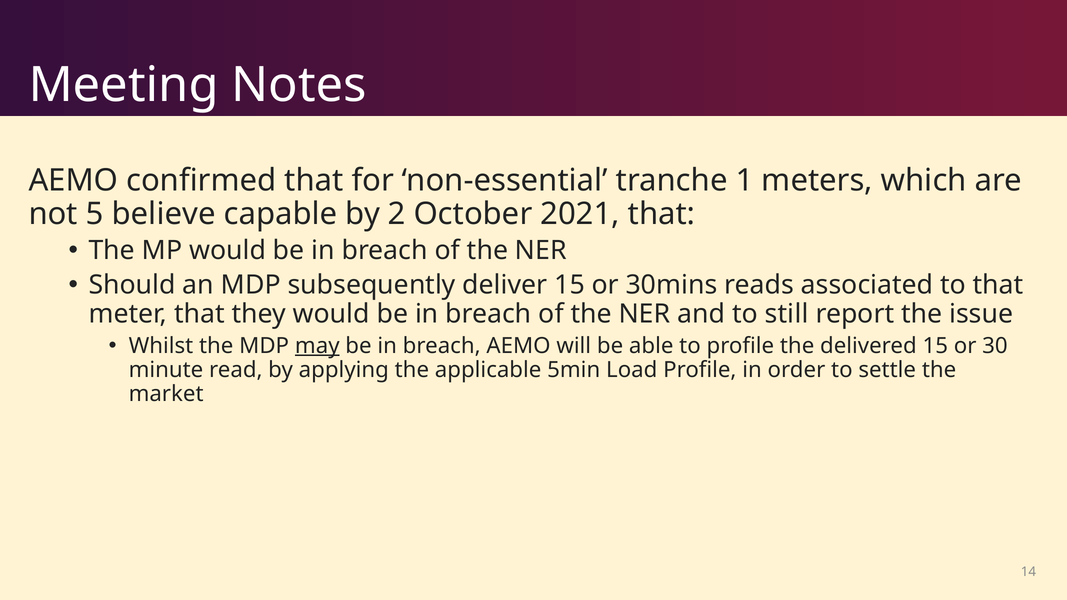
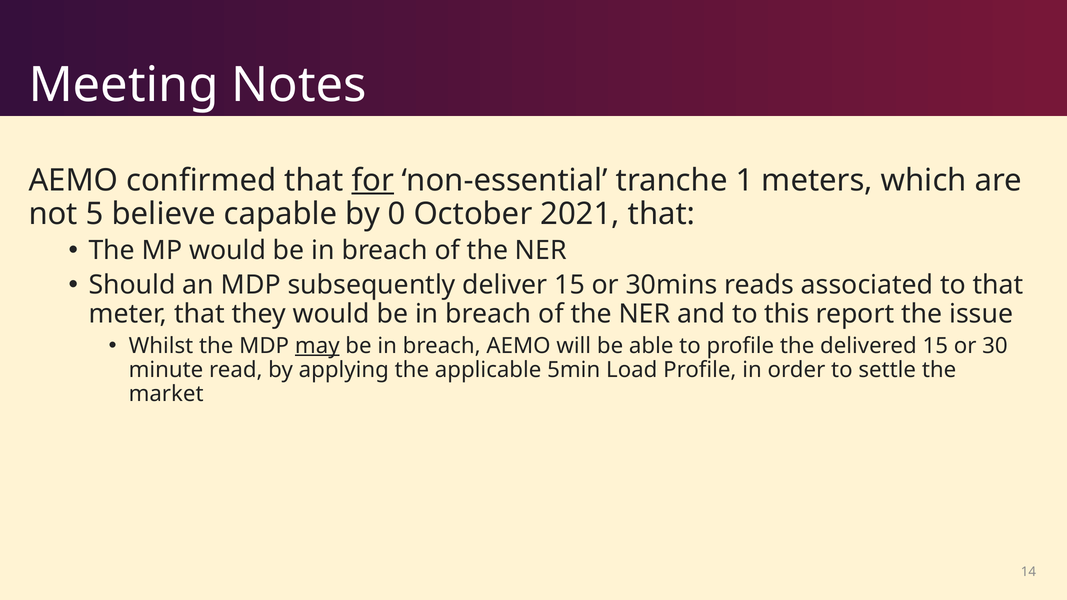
for underline: none -> present
2: 2 -> 0
still: still -> this
